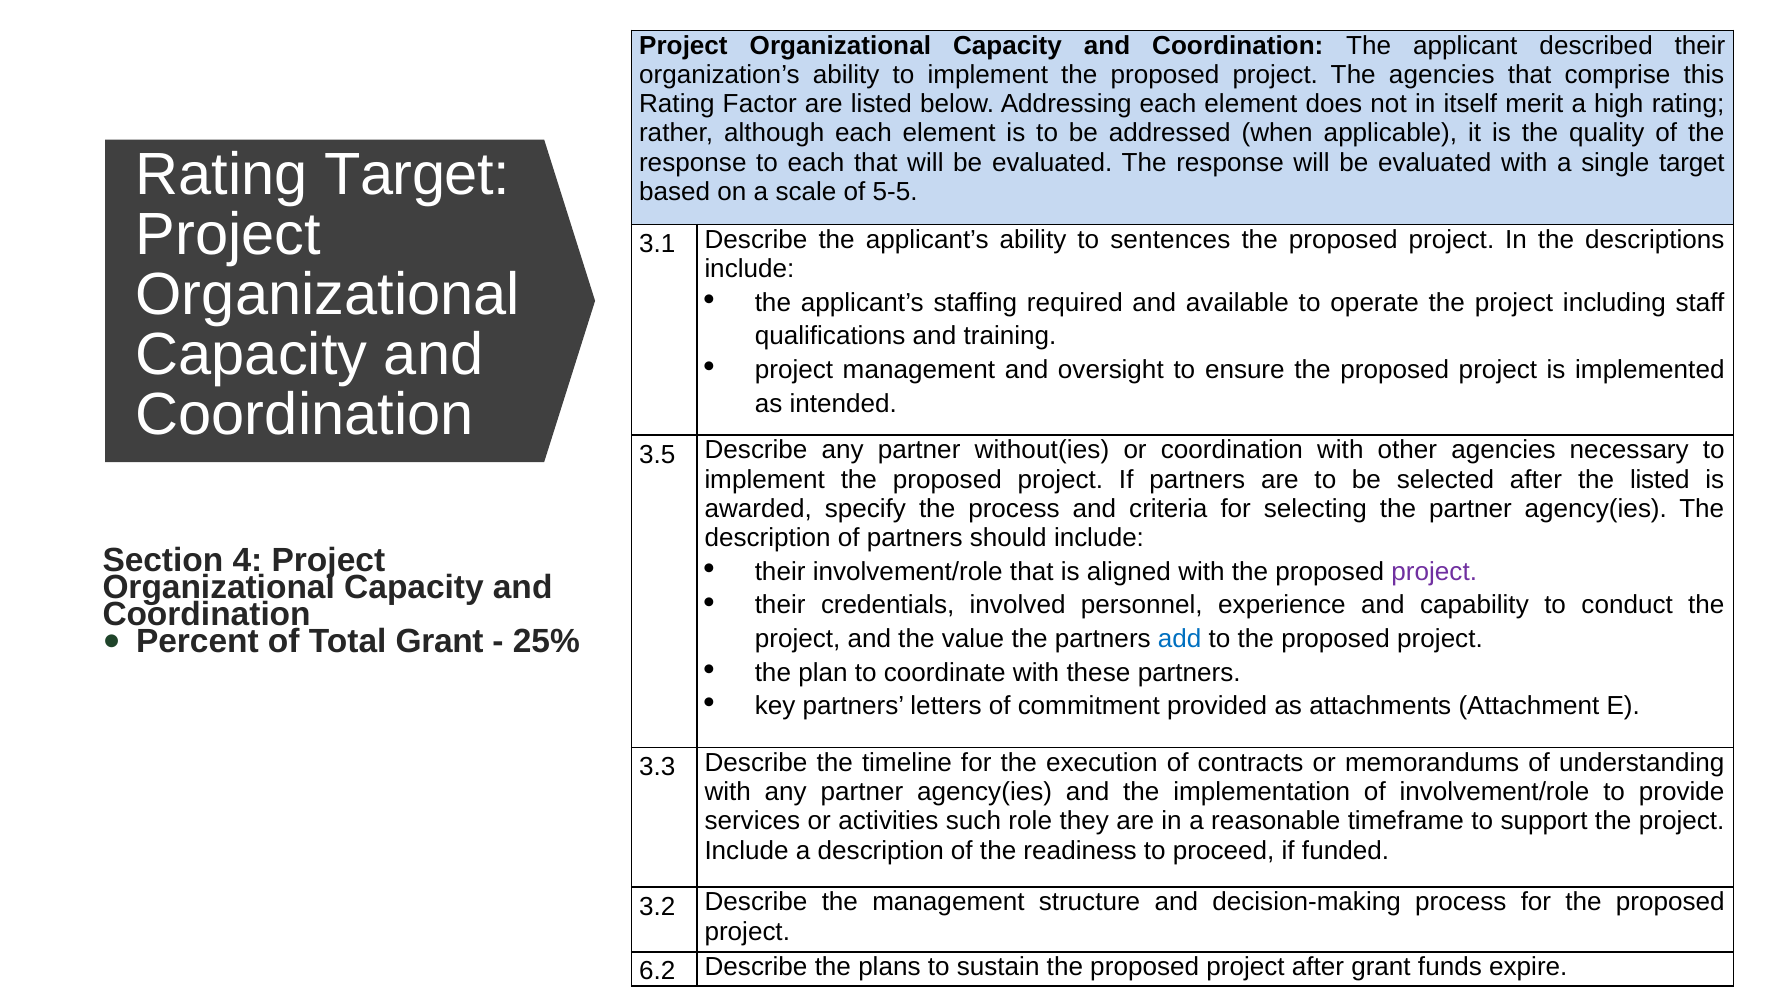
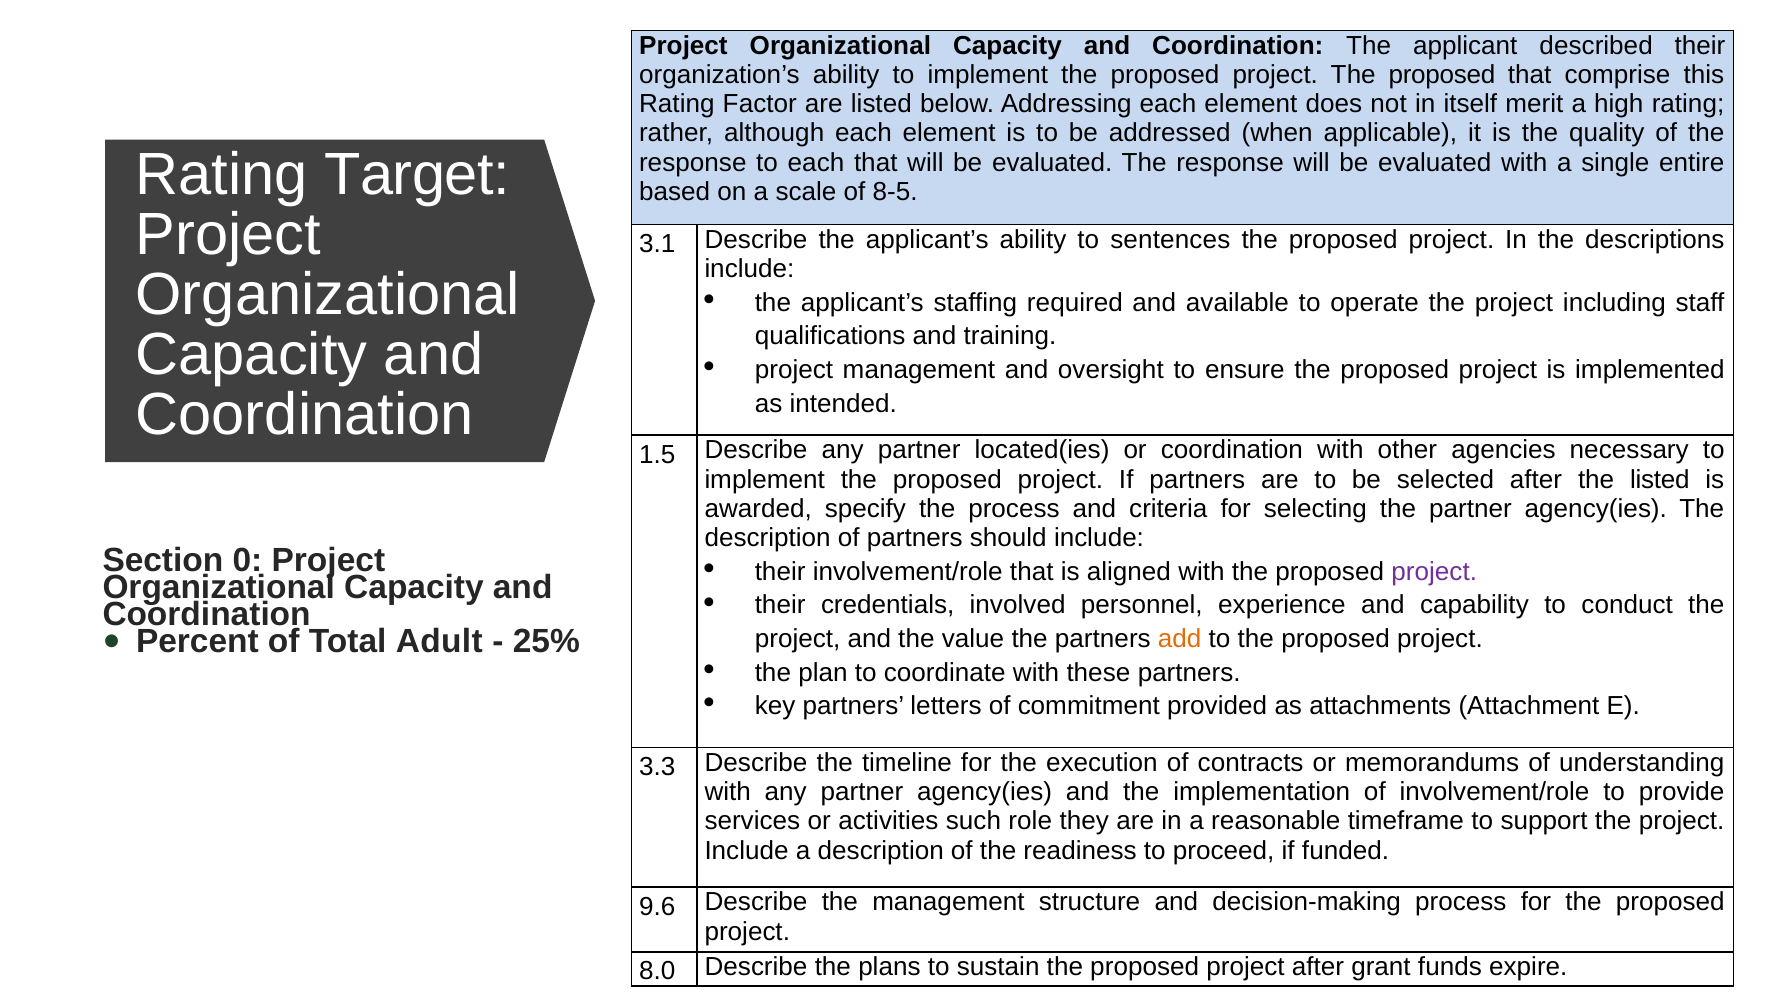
project The agencies: agencies -> proposed
single target: target -> entire
5-5: 5-5 -> 8-5
3.5: 3.5 -> 1.5
without(ies: without(ies -> located(ies
4: 4 -> 0
Total Grant: Grant -> Adult
add colour: blue -> orange
3.2: 3.2 -> 9.6
6.2: 6.2 -> 8.0
